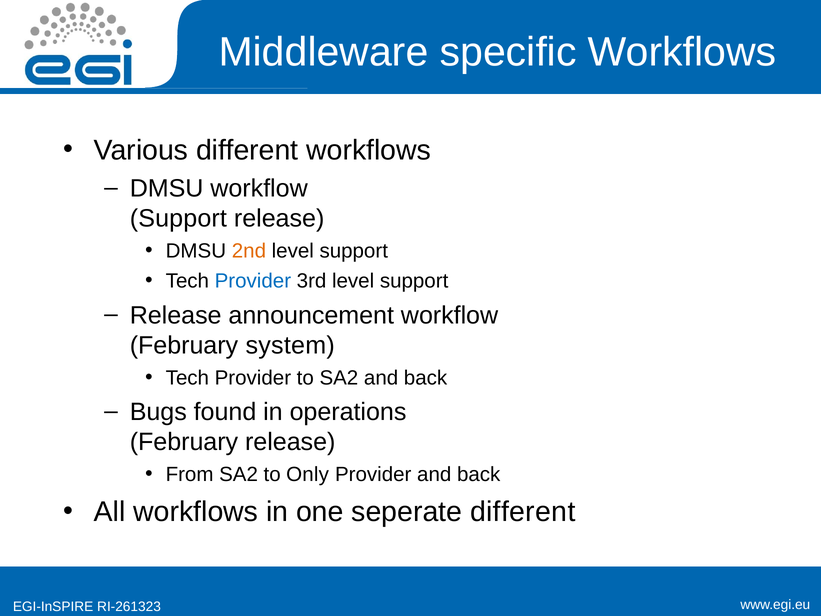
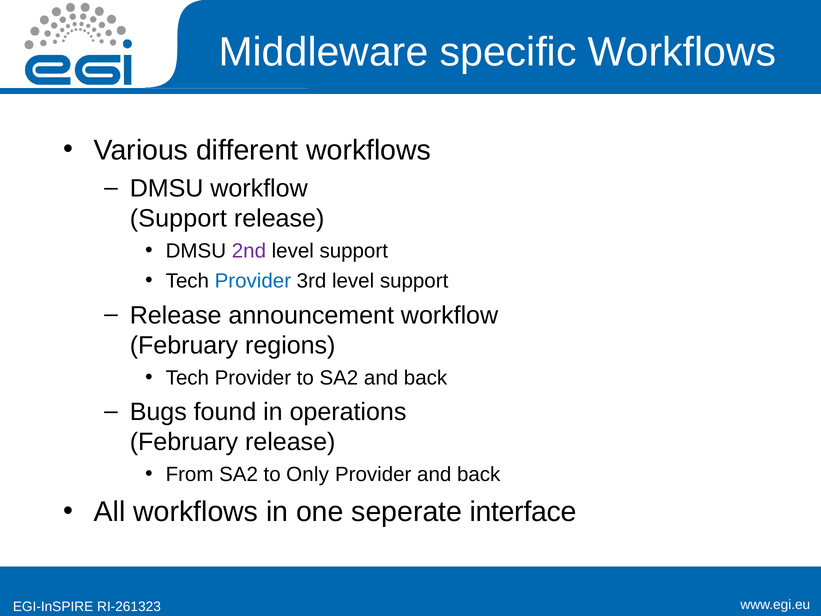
2nd colour: orange -> purple
system: system -> regions
seperate different: different -> interface
